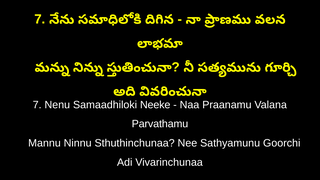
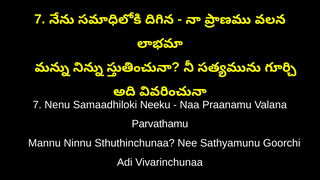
Neeke: Neeke -> Neeku
